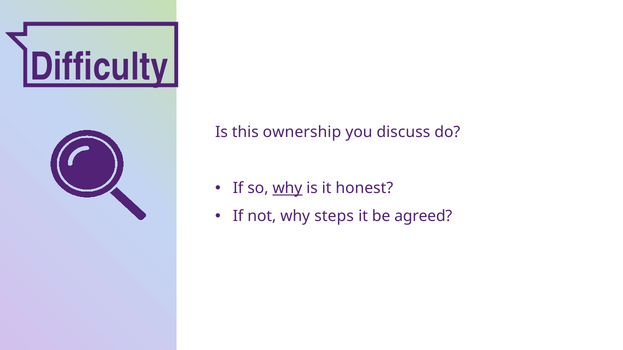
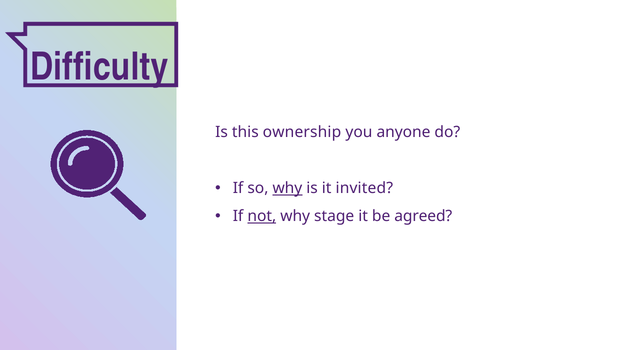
discuss: discuss -> anyone
honest: honest -> invited
not underline: none -> present
steps: steps -> stage
